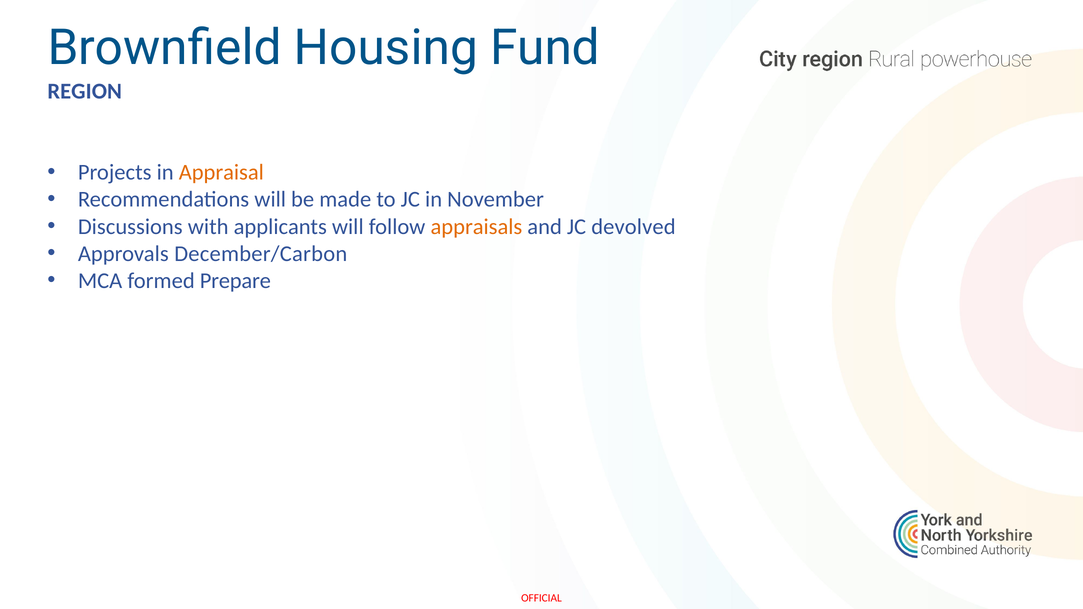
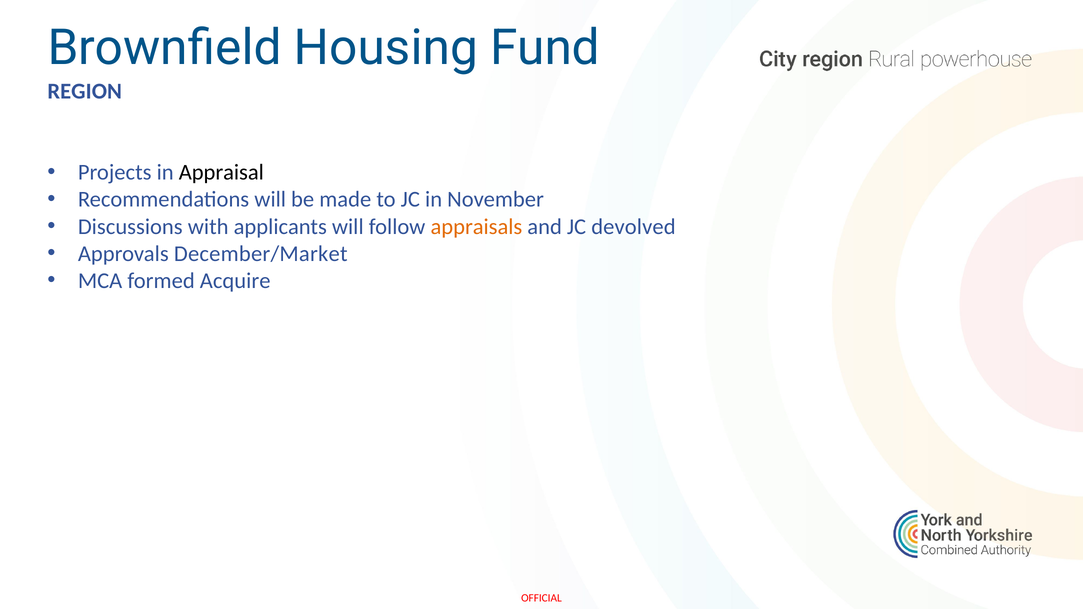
Appraisal colour: orange -> black
December/Carbon: December/Carbon -> December/Market
Prepare: Prepare -> Acquire
